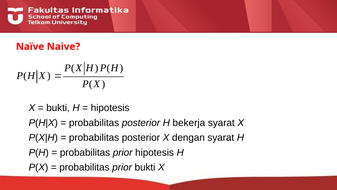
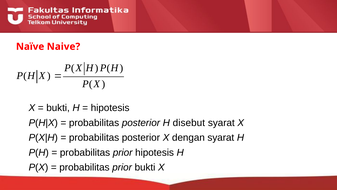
bekerja: bekerja -> disebut
